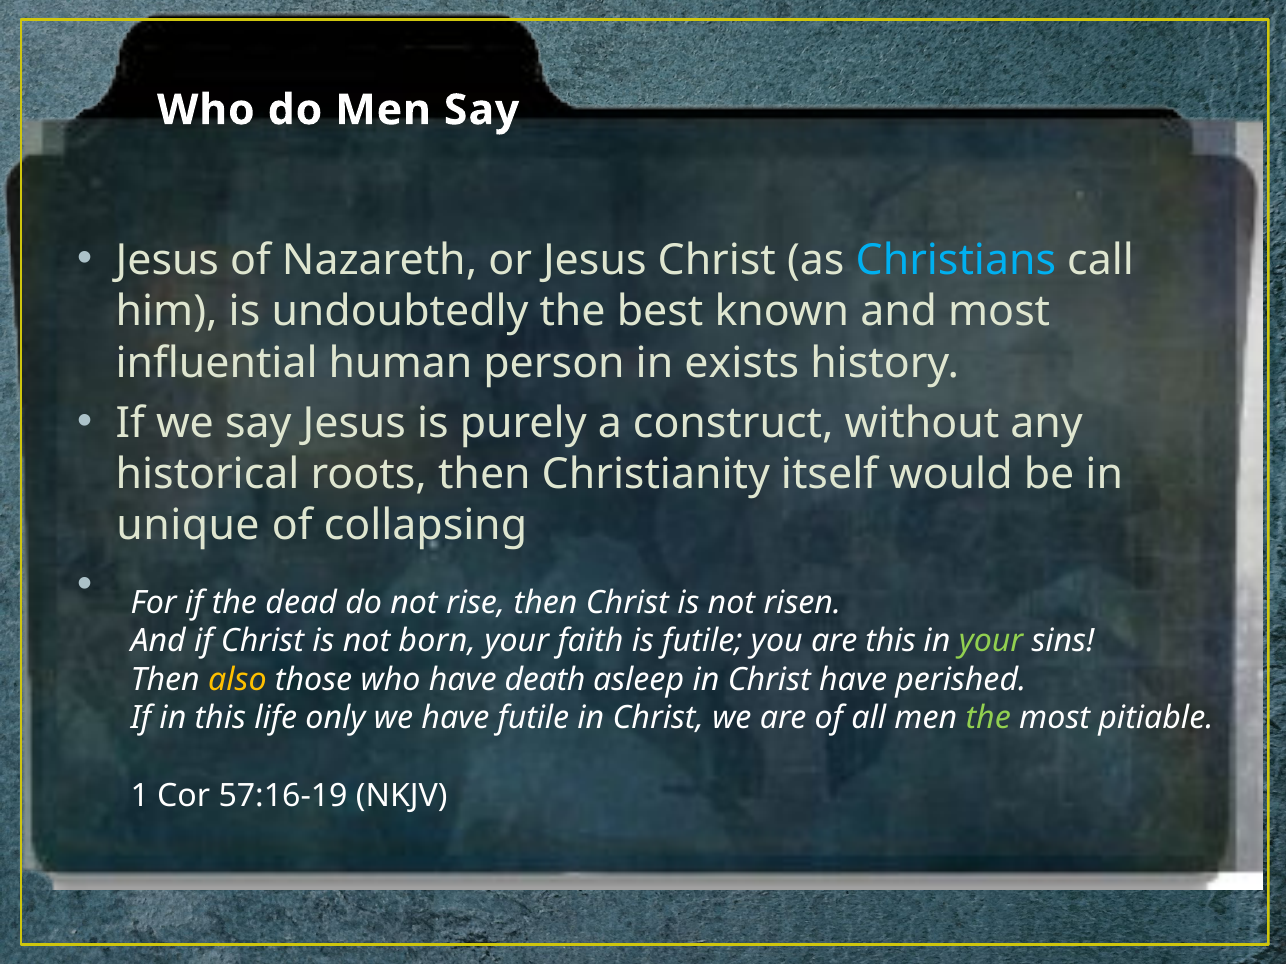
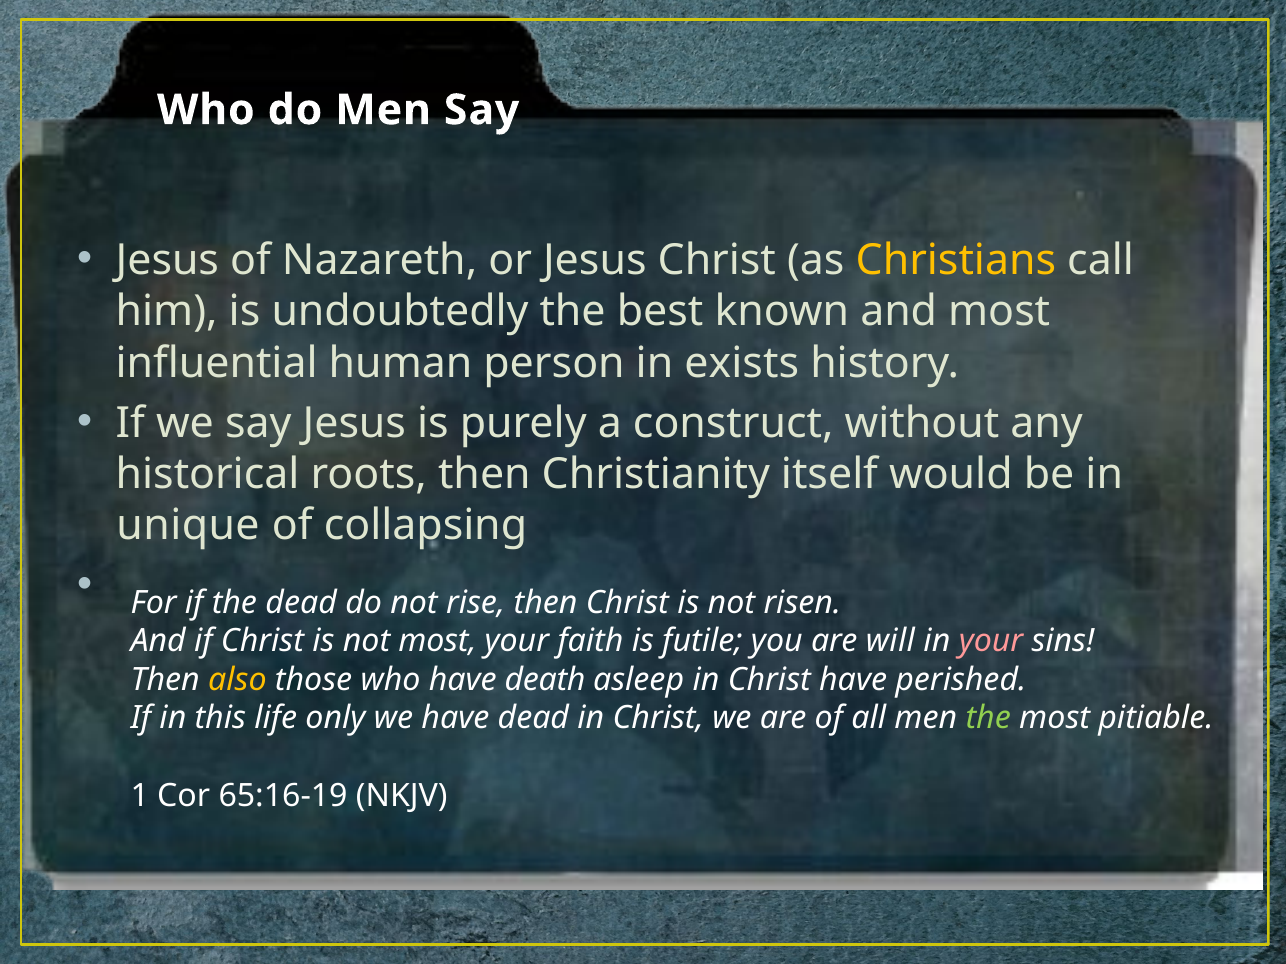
Christians colour: light blue -> yellow
not born: born -> most
are this: this -> will
your at (991, 642) colour: light green -> pink
have futile: futile -> dead
57:16-19: 57:16-19 -> 65:16-19
